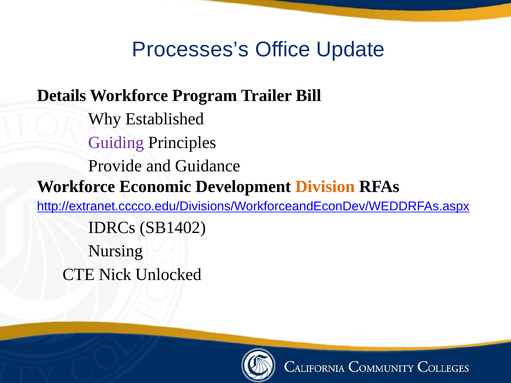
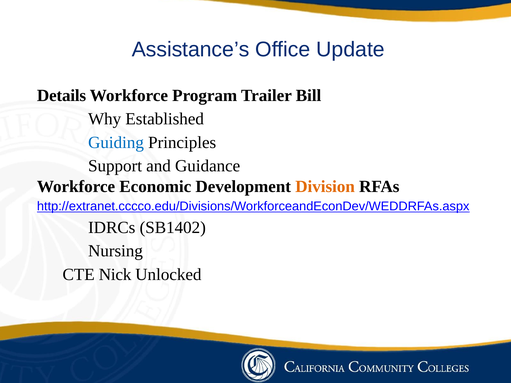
Processes’s: Processes’s -> Assistance’s
Guiding colour: purple -> blue
Provide: Provide -> Support
